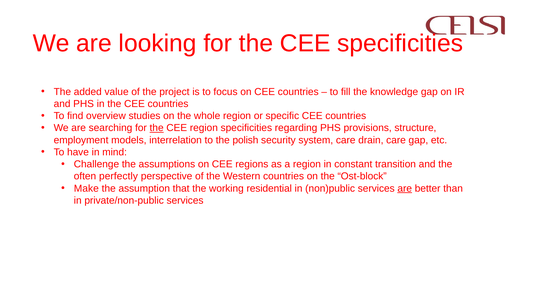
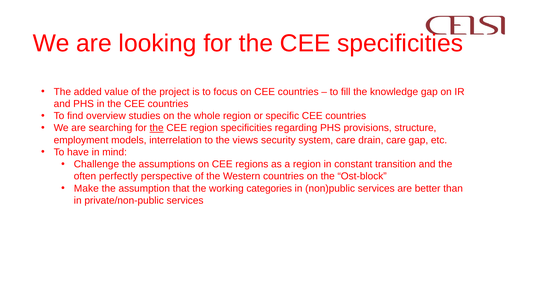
polish: polish -> views
residential: residential -> categories
are at (405, 188) underline: present -> none
